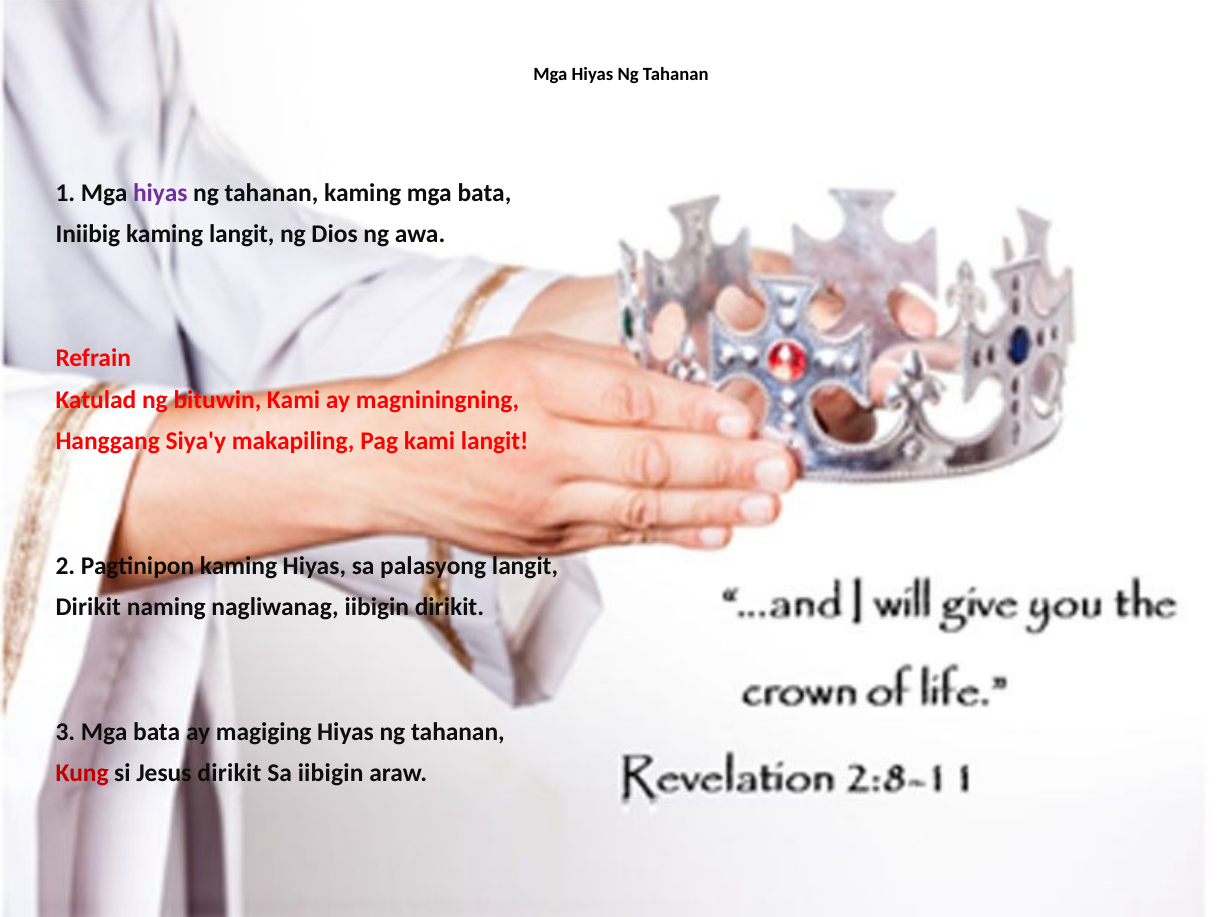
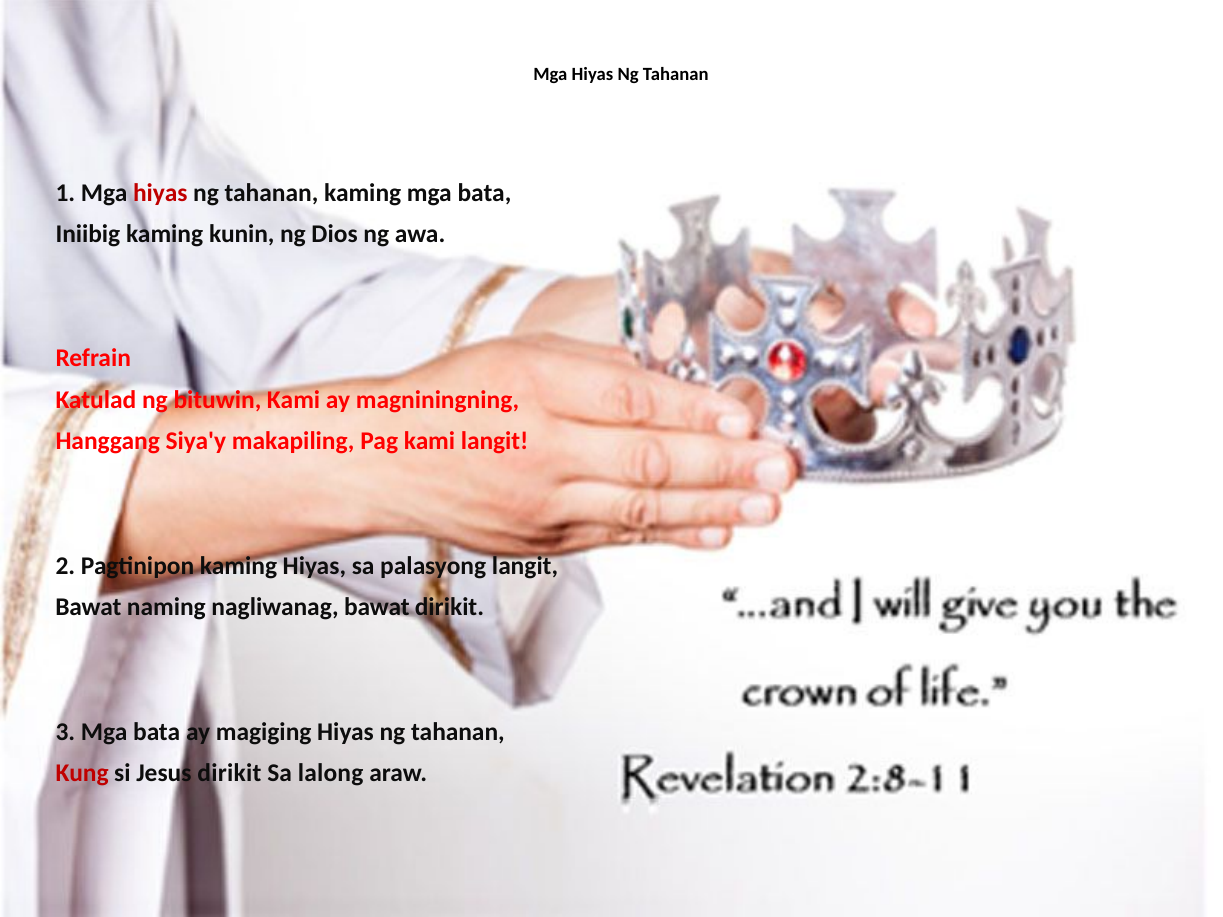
hiyas at (160, 193) colour: purple -> red
kaming langit: langit -> kunin
Dirikit at (88, 607): Dirikit -> Bawat
nagliwanag iibigin: iibigin -> bawat
Sa iibigin: iibigin -> lalong
